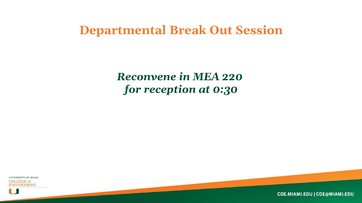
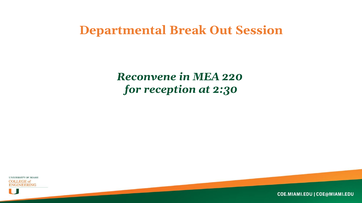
0:30: 0:30 -> 2:30
